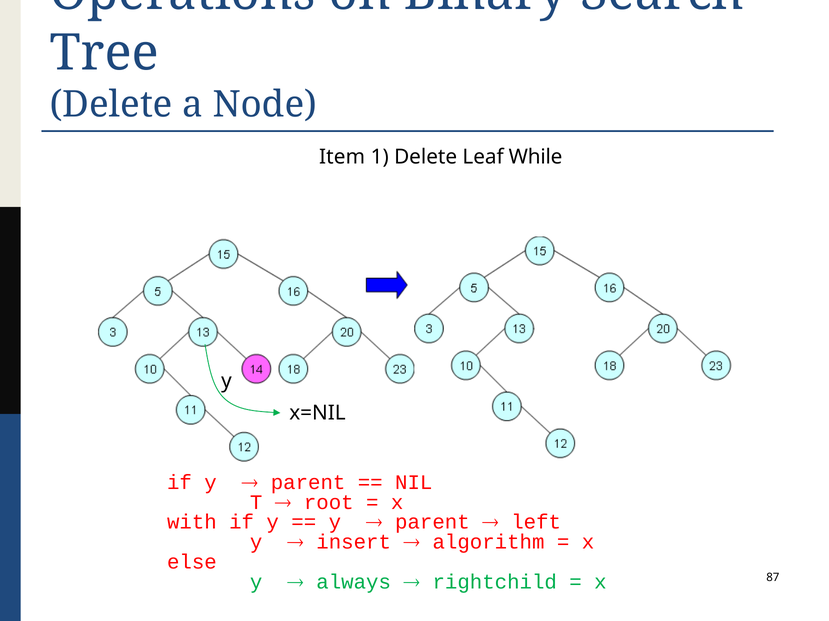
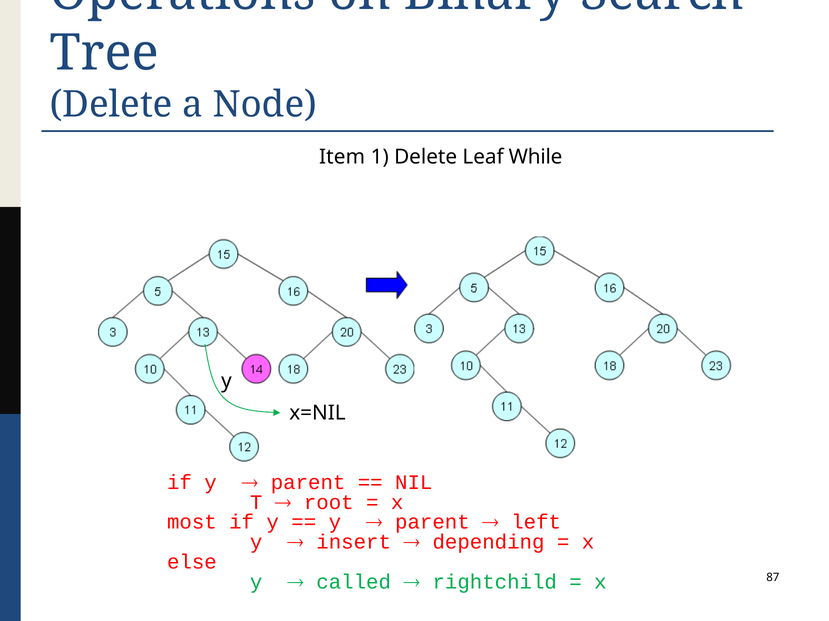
with: with -> most
algorithm: algorithm -> depending
always: always -> called
